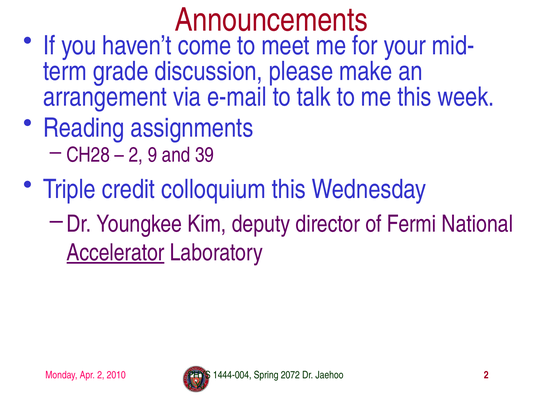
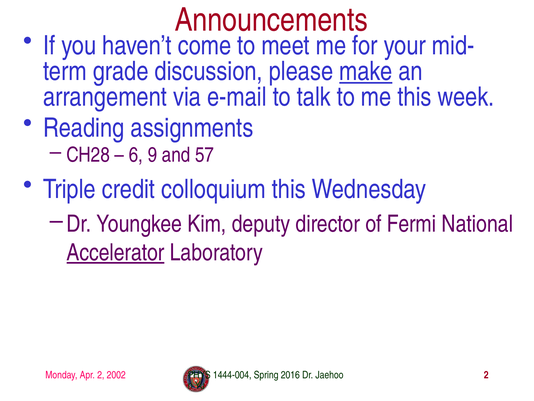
make underline: none -> present
2 at (136, 155): 2 -> 6
39: 39 -> 57
2010: 2010 -> 2002
2072: 2072 -> 2016
